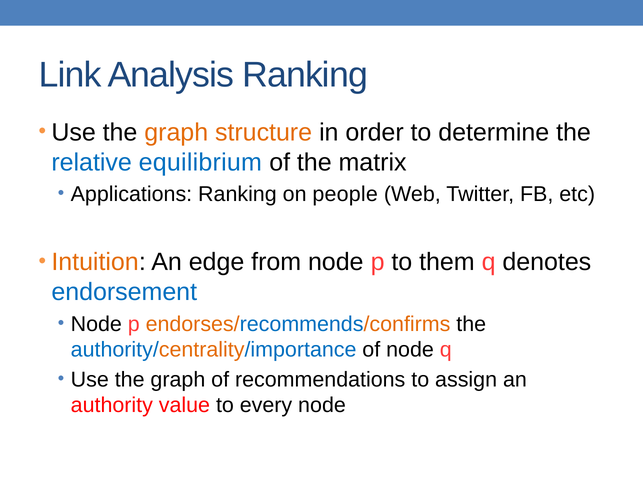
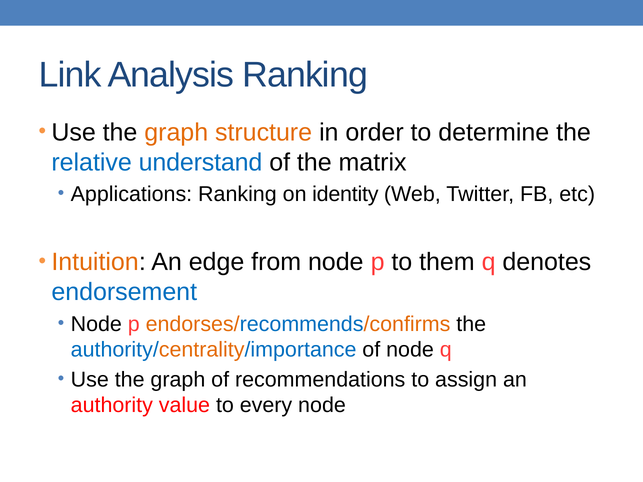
equilibrium: equilibrium -> understand
people: people -> identity
